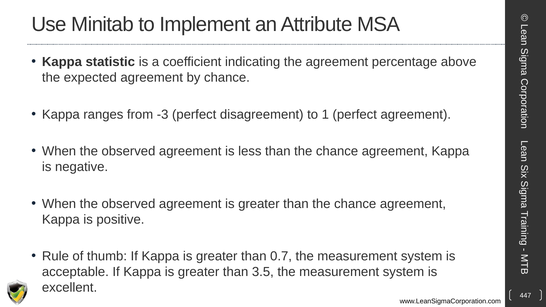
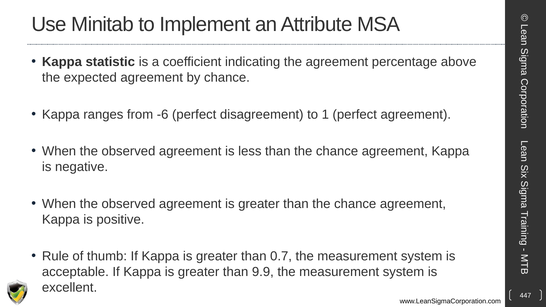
-3: -3 -> -6
3.5: 3.5 -> 9.9
